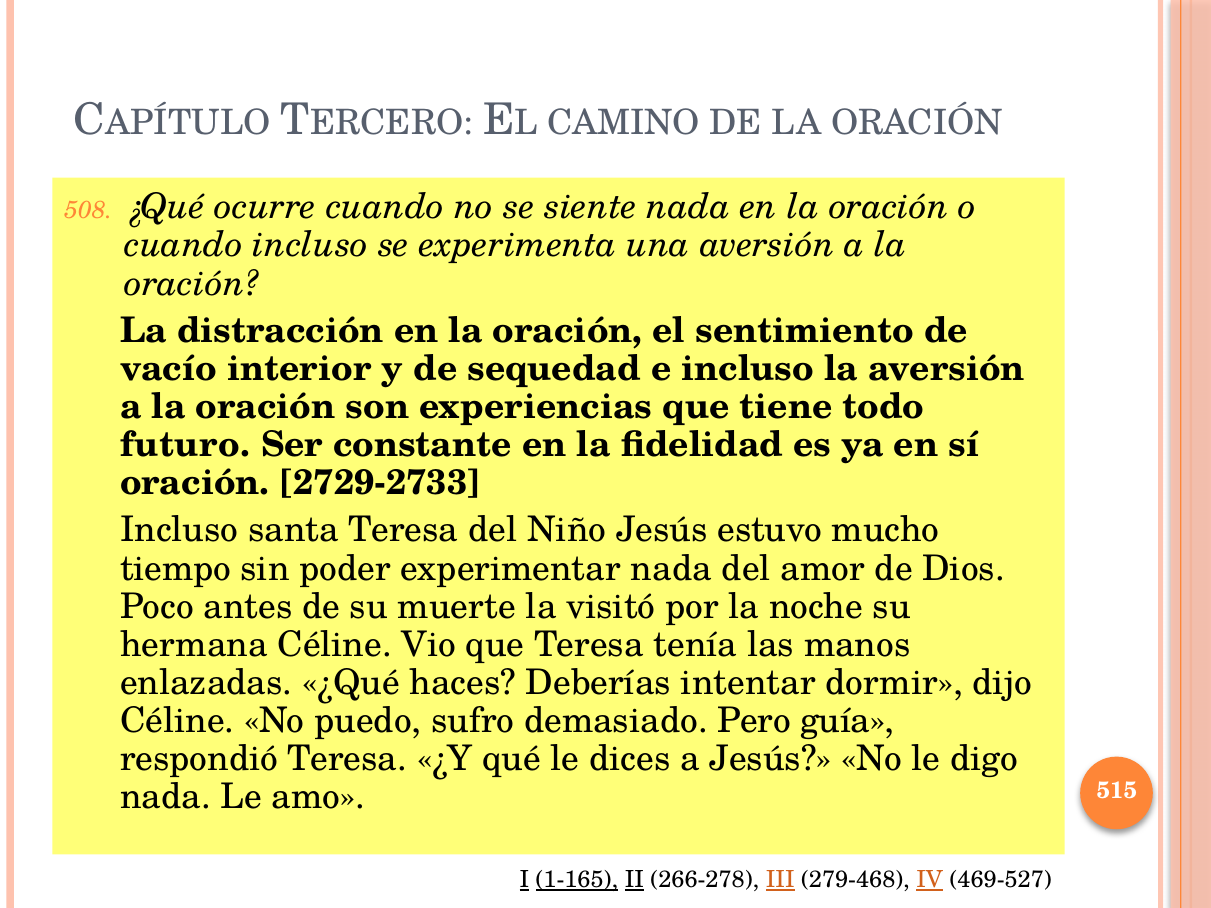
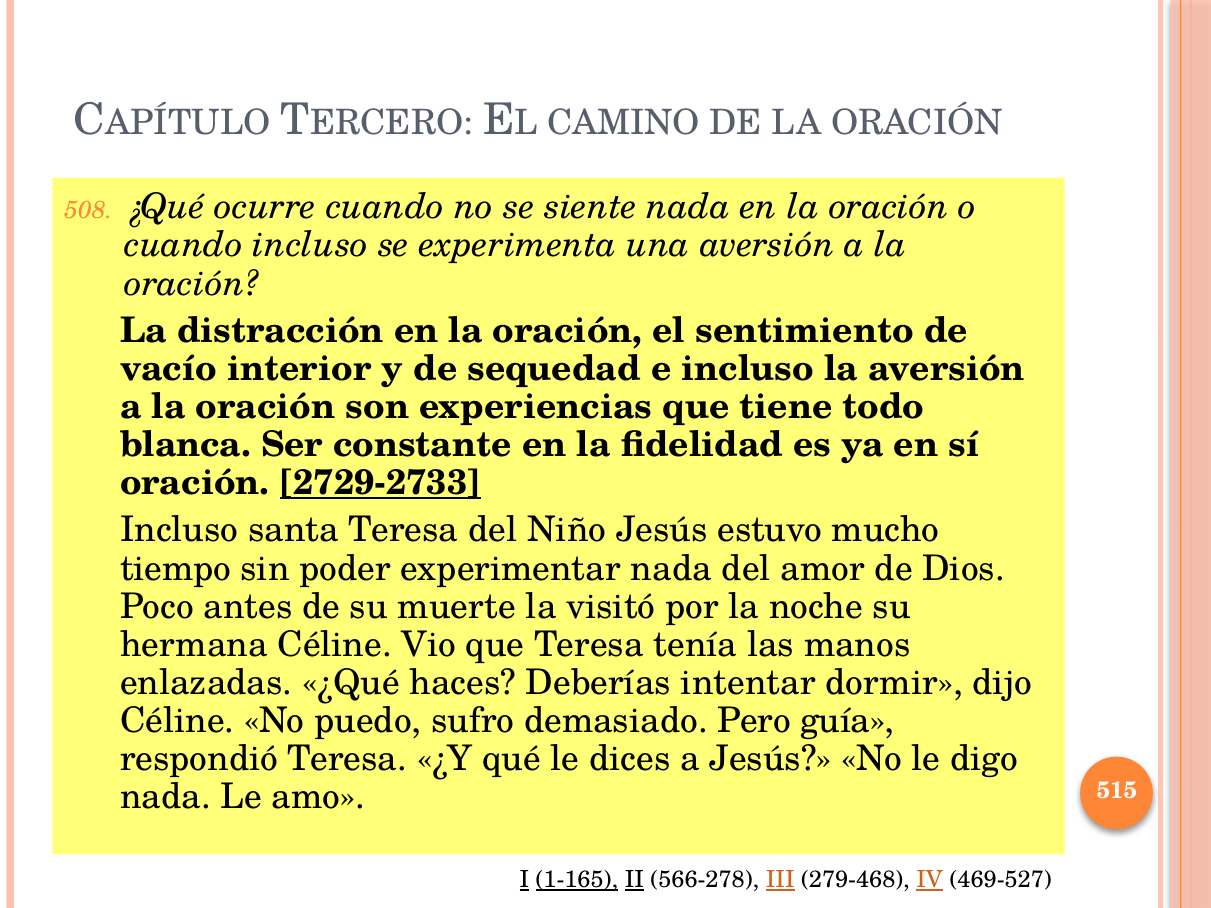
futuro: futuro -> blanca
2729-2733 underline: none -> present
266-278: 266-278 -> 566-278
